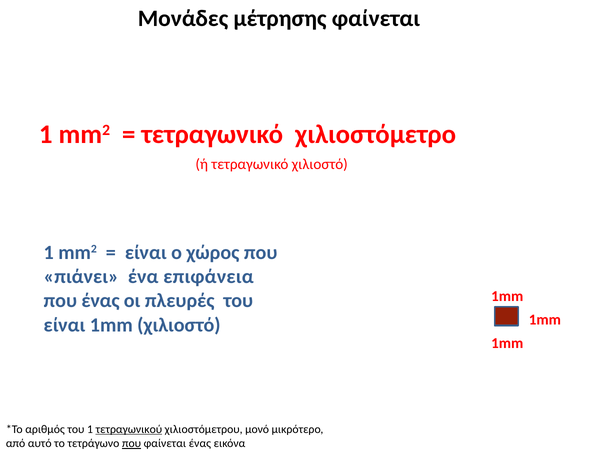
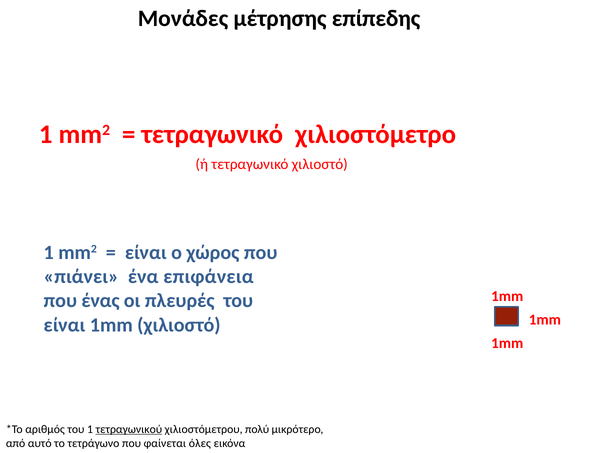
μέτρησης φαίνεται: φαίνεται -> επίπεδης
μονό: μονό -> πολύ
που at (132, 443) underline: present -> none
φαίνεται ένας: ένας -> όλες
